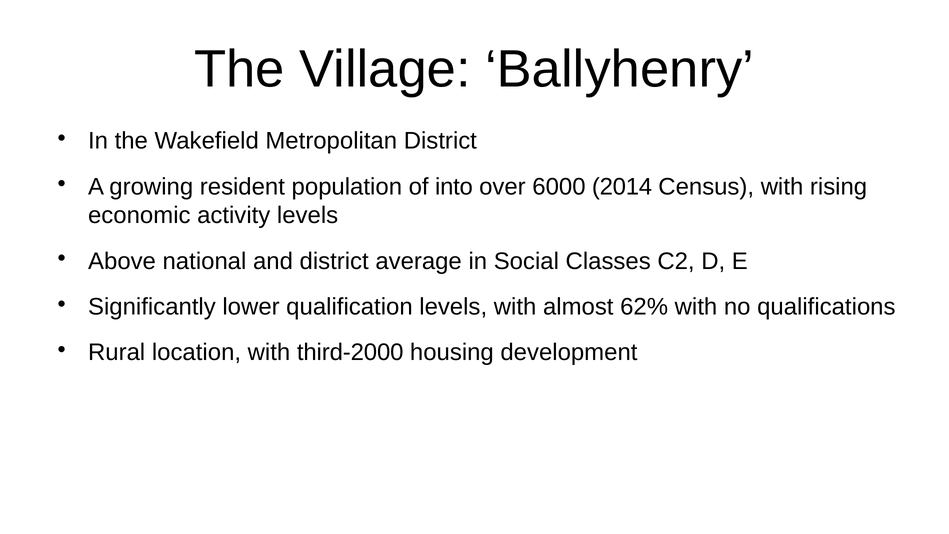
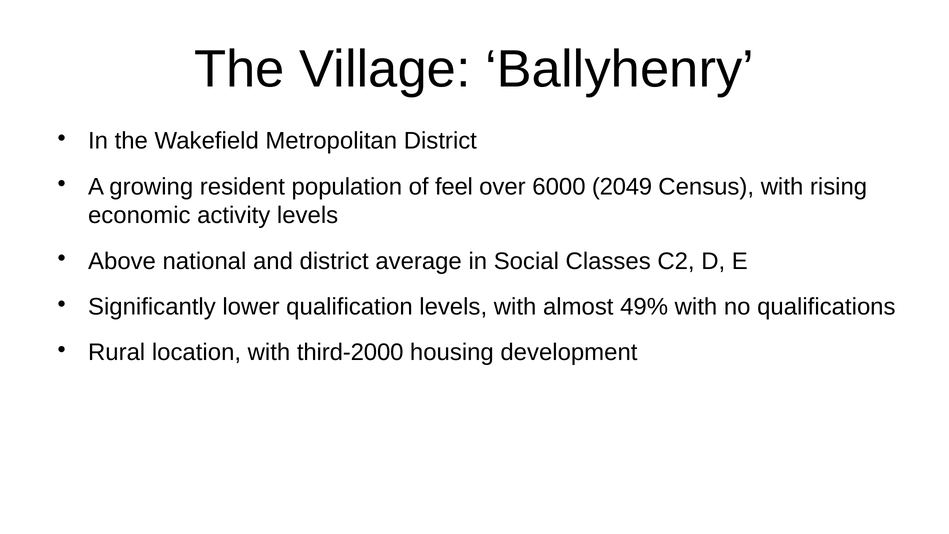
into: into -> feel
2014: 2014 -> 2049
62%: 62% -> 49%
